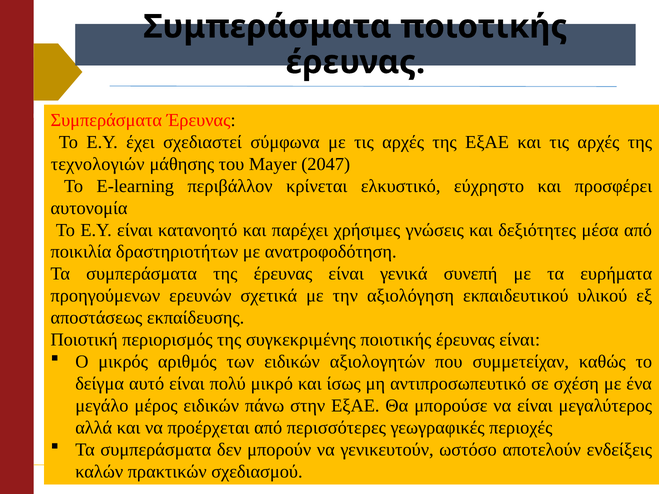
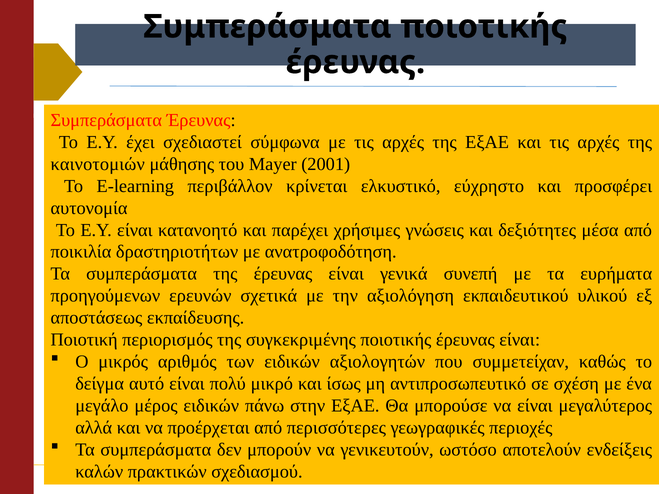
τεχνολογιών: τεχνολογιών -> καινοτομιών
2047: 2047 -> 2001
